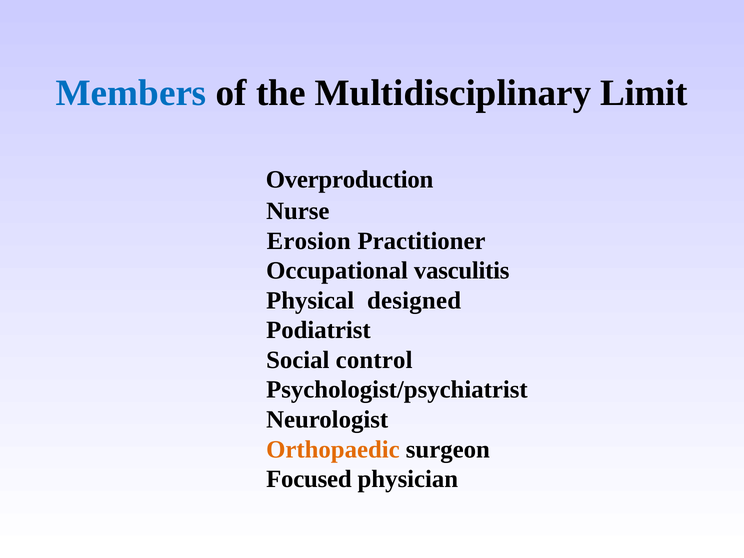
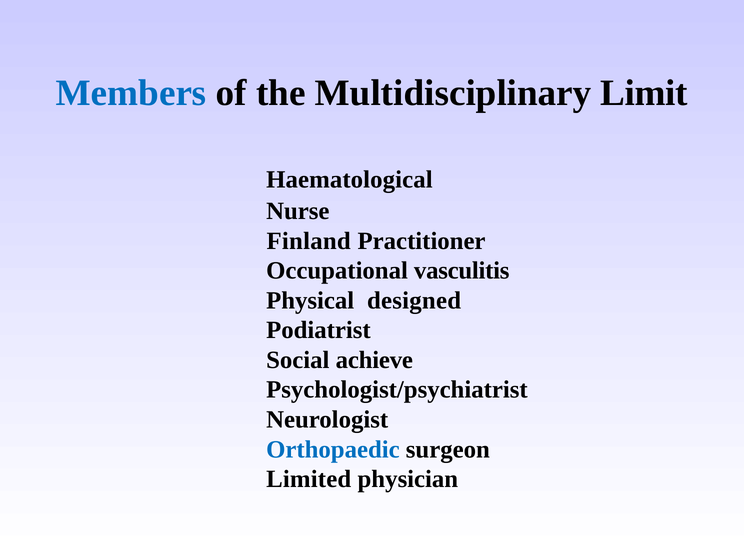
Overproduction: Overproduction -> Haematological
Erosion: Erosion -> Finland
control: control -> achieve
Orthopaedic colour: orange -> blue
Focused: Focused -> Limited
